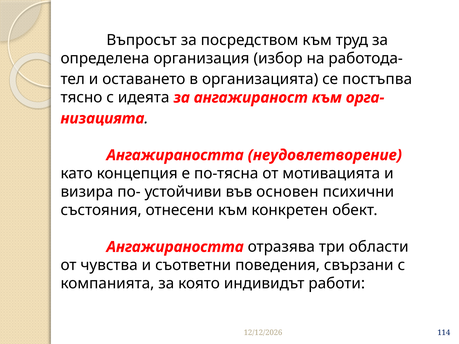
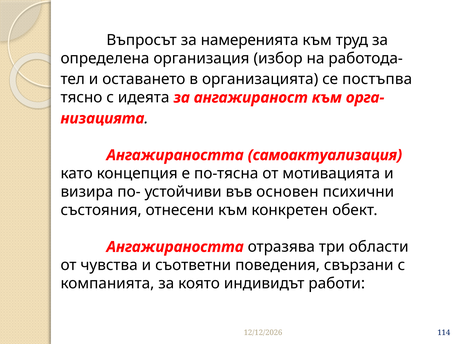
посредством: посредством -> намеренията
неудовлетворение: неудовлетворение -> самоактуализация
